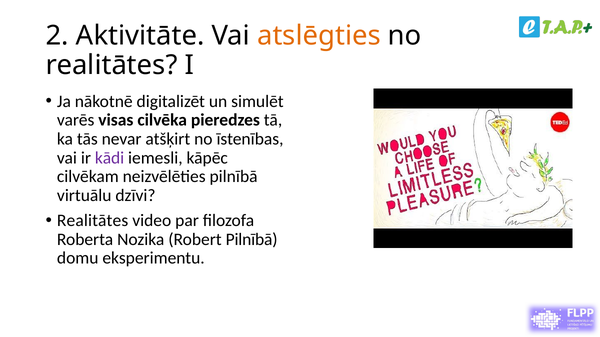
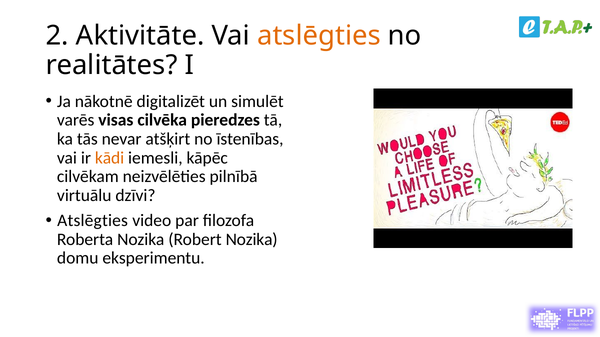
kādi colour: purple -> orange
Realitātes at (93, 221): Realitātes -> Atslēgties
Robert Pilnībā: Pilnībā -> Nozika
